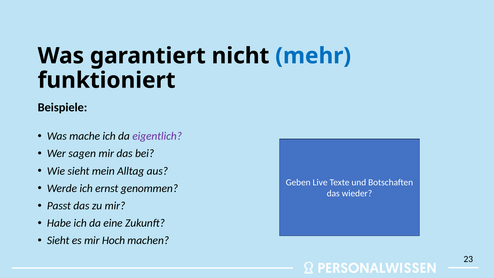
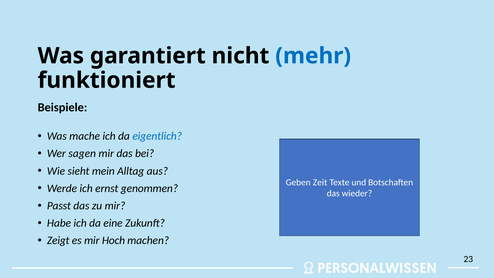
eigentlich colour: purple -> blue
Live: Live -> Zeit
Sieht at (58, 240): Sieht -> Zeigt
